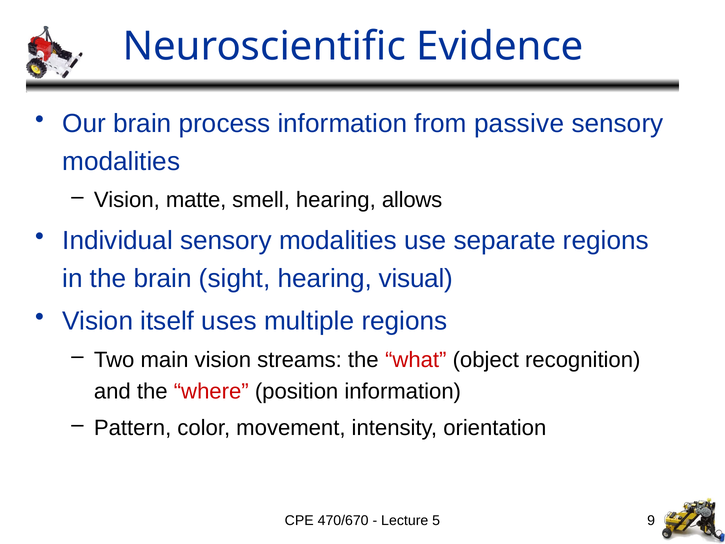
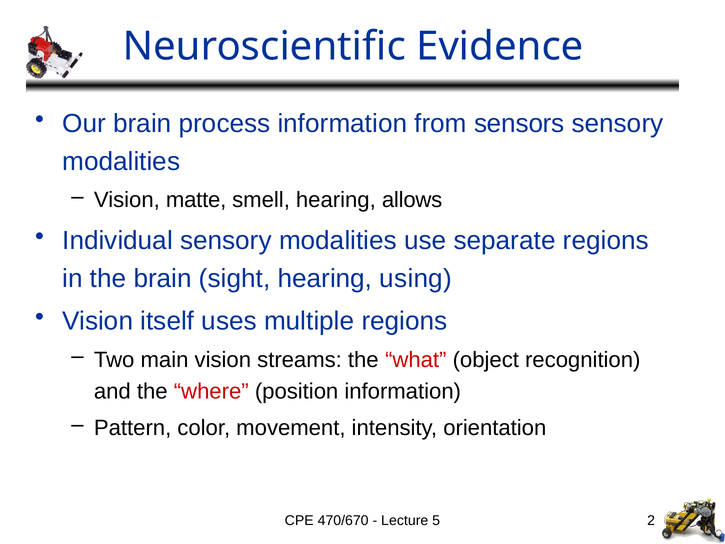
passive: passive -> sensors
visual: visual -> using
9: 9 -> 2
